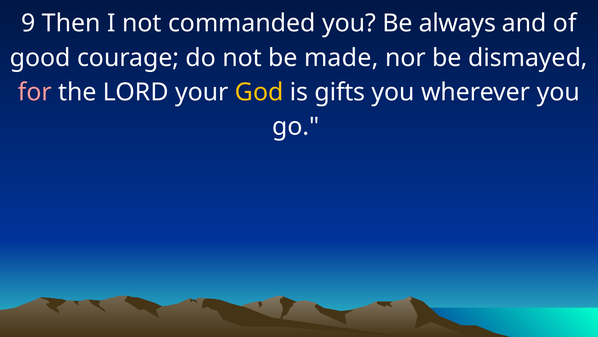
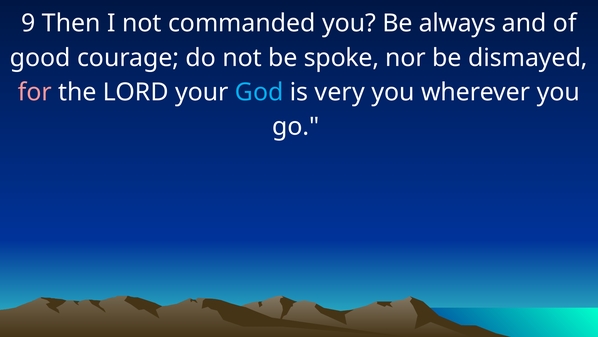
made: made -> spoke
God colour: yellow -> light blue
gifts: gifts -> very
